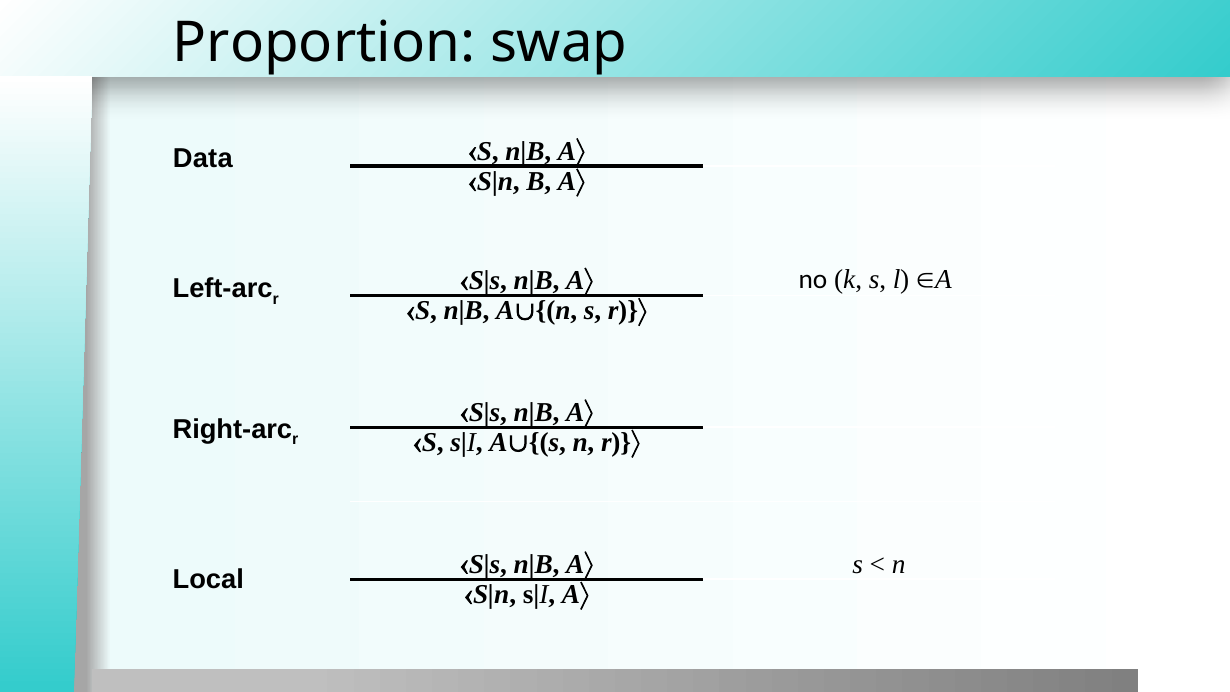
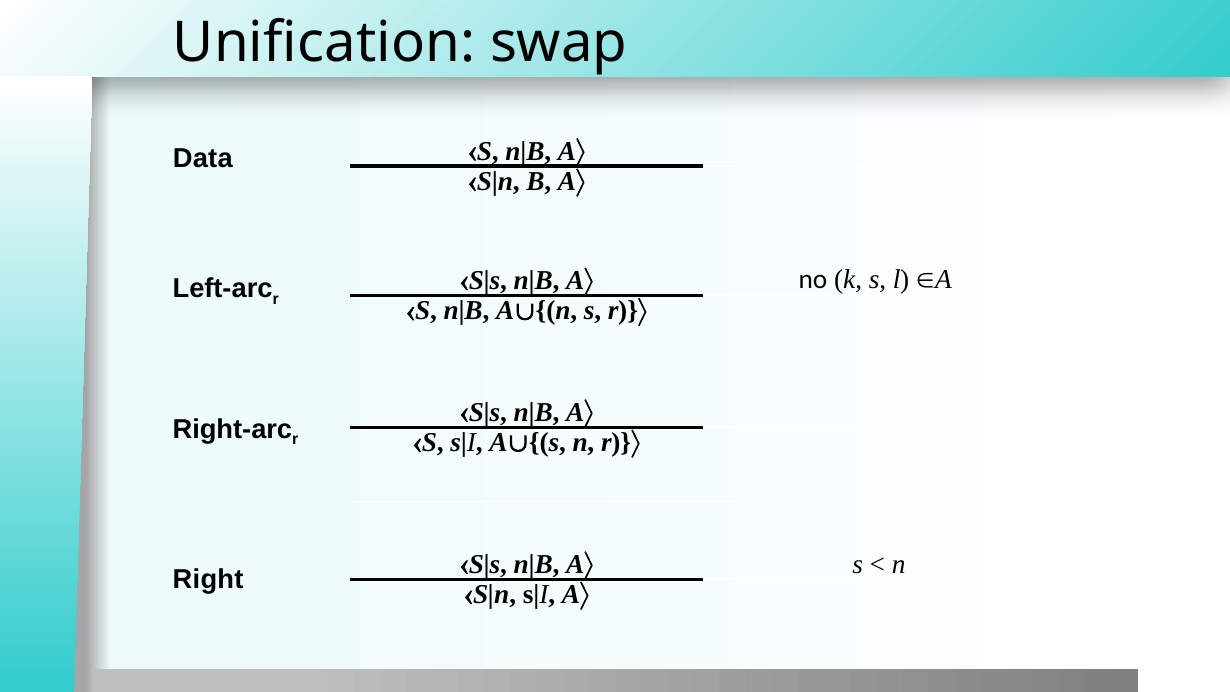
Proportion: Proportion -> Unification
Local: Local -> Right
